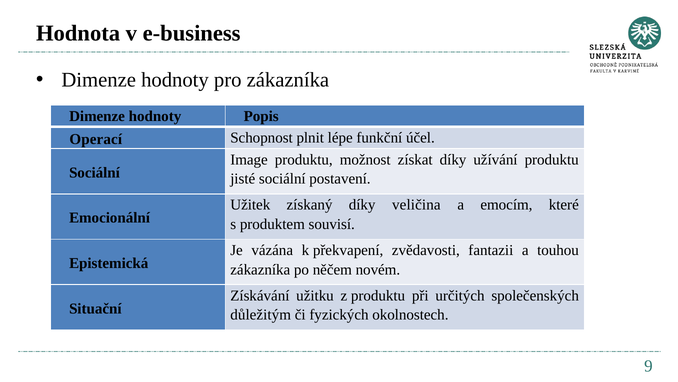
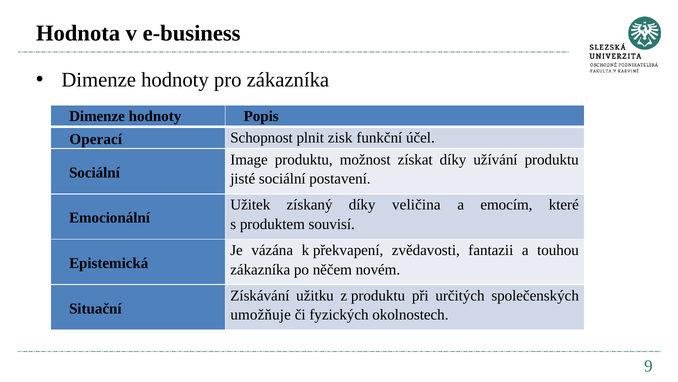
lépe: lépe -> zisk
důležitým: důležitým -> umožňuje
